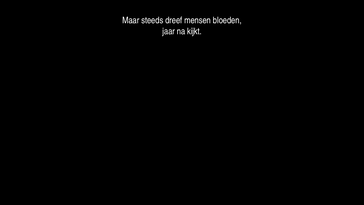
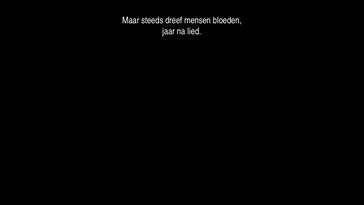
kijkt: kijkt -> lied
